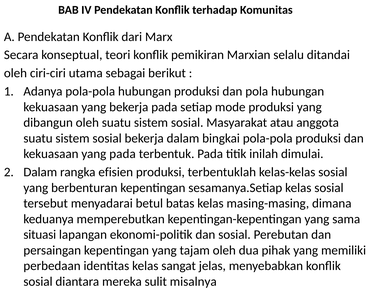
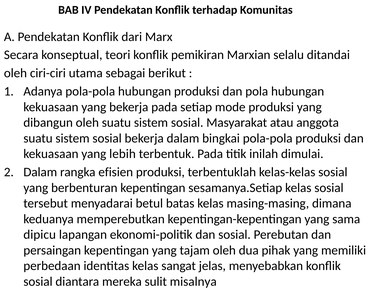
yang pada: pada -> lebih
situasi: situasi -> dipicu
